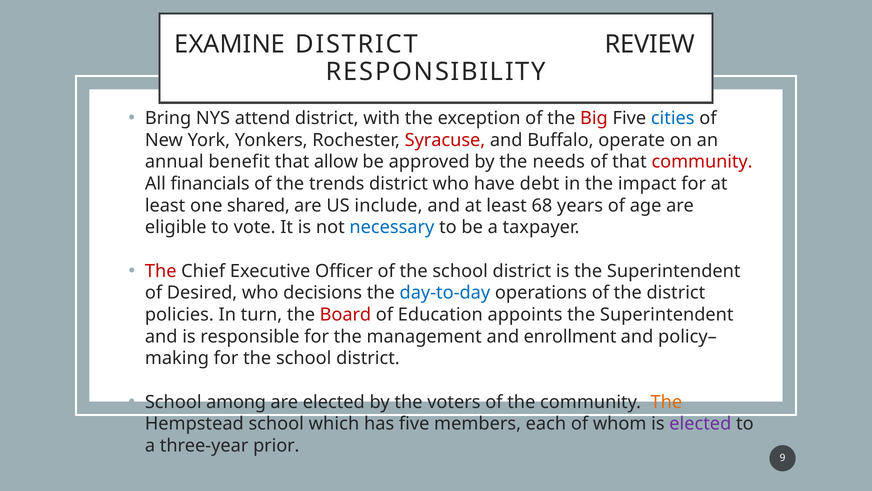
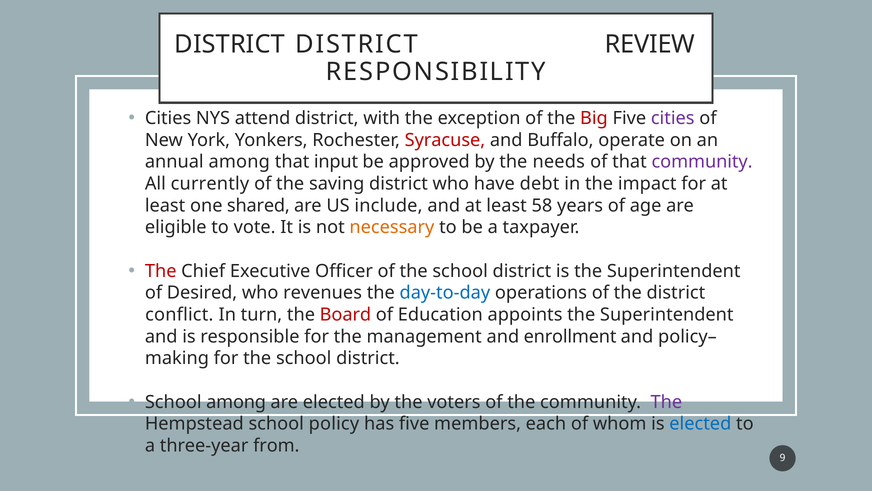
EXAMINE at (230, 44): EXAMINE -> DISTRICT
Bring at (168, 118): Bring -> Cities
cities at (673, 118) colour: blue -> purple
annual benefit: benefit -> among
allow: allow -> input
community at (702, 162) colour: red -> purple
financials: financials -> currently
trends: trends -> saving
68: 68 -> 58
necessary colour: blue -> orange
decisions: decisions -> revenues
policies: policies -> conflict
The at (666, 402) colour: orange -> purple
which: which -> policy
elected at (700, 423) colour: purple -> blue
prior: prior -> from
